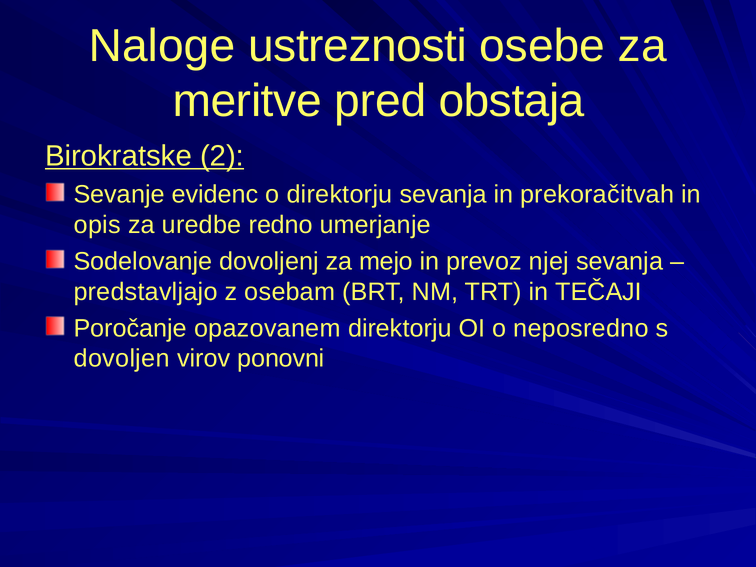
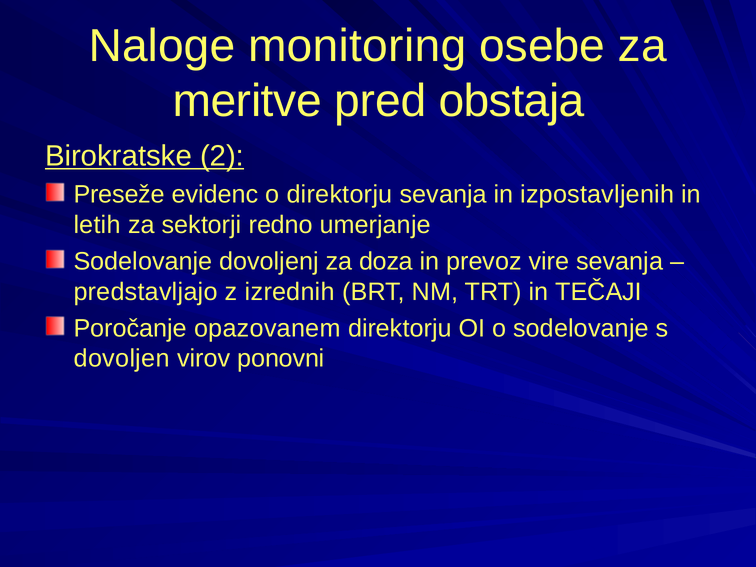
ustreznosti: ustreznosti -> monitoring
Sevanje: Sevanje -> Preseže
prekoračitvah: prekoračitvah -> izpostavljenih
opis: opis -> letih
uredbe: uredbe -> sektorji
mejo: mejo -> doza
njej: njej -> vire
osebam: osebam -> izrednih
o neposredno: neposredno -> sodelovanje
